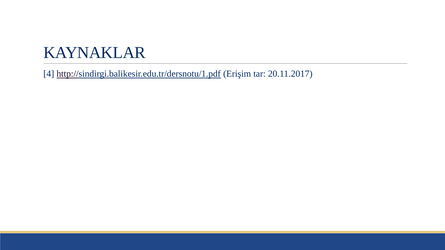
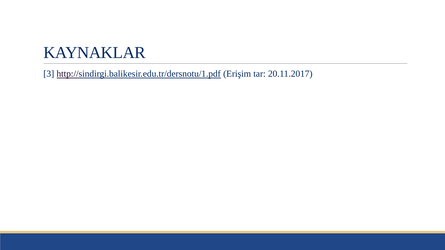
4: 4 -> 3
